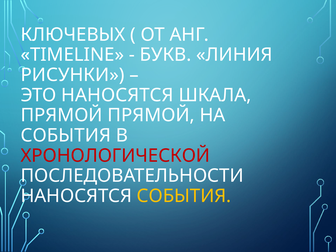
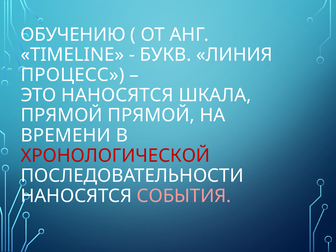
КЛЮЧЕВЫХ: КЛЮЧЕВЫХ -> ОБУЧЕНИЮ
РИСУНКИ: РИСУНКИ -> ПРОЦЕСС
СОБЫТИЯ at (66, 135): СОБЫТИЯ -> ВРЕМЕНИ
СОБЫТИЯ at (184, 196) colour: yellow -> pink
